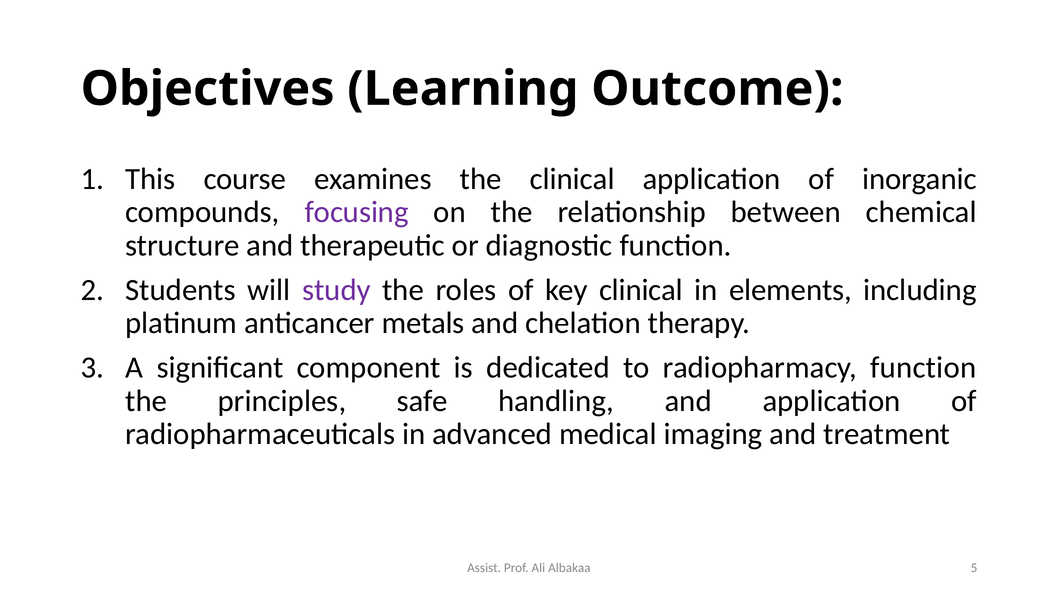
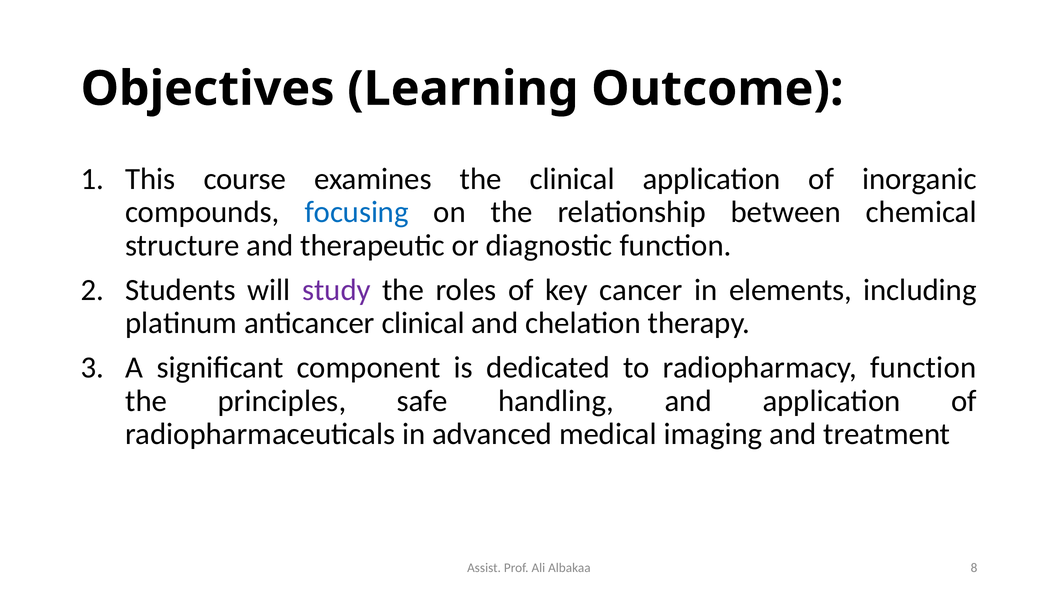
focusing colour: purple -> blue
key clinical: clinical -> cancer
anticancer metals: metals -> clinical
5: 5 -> 8
